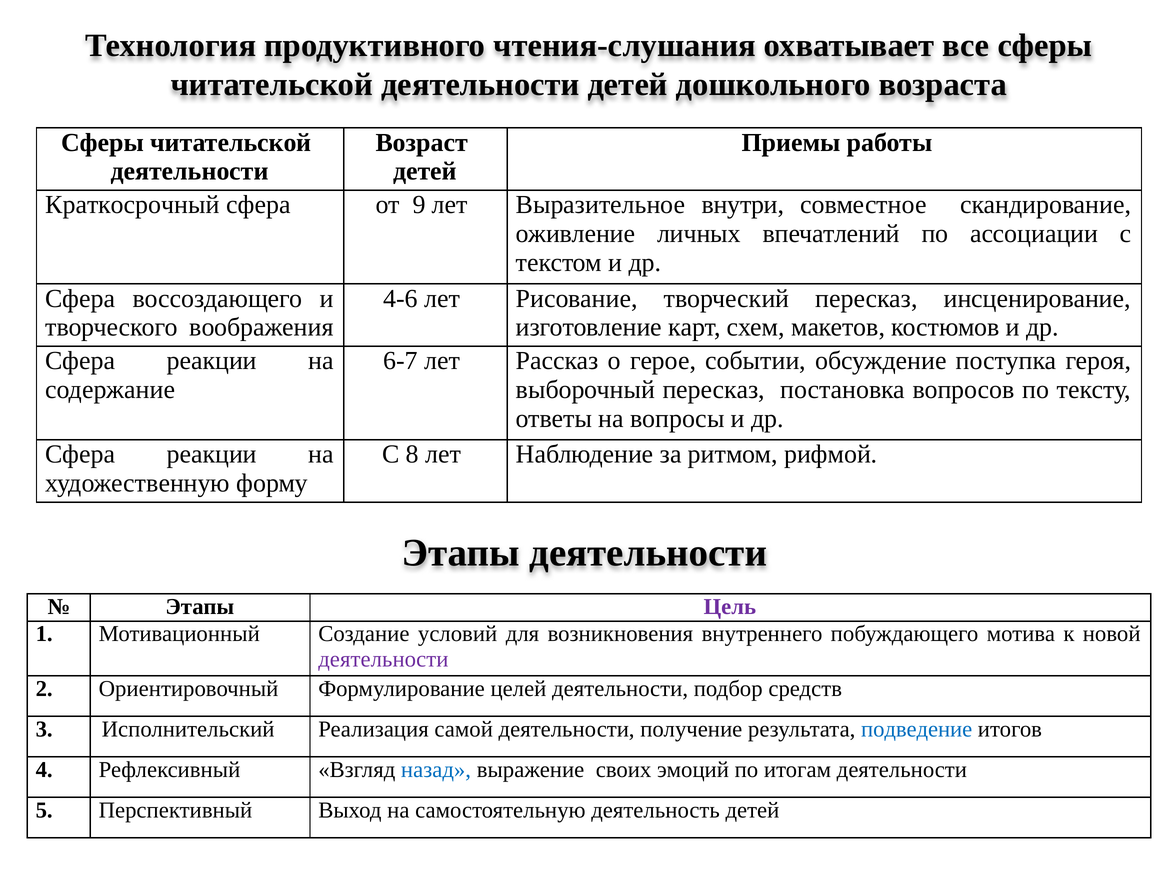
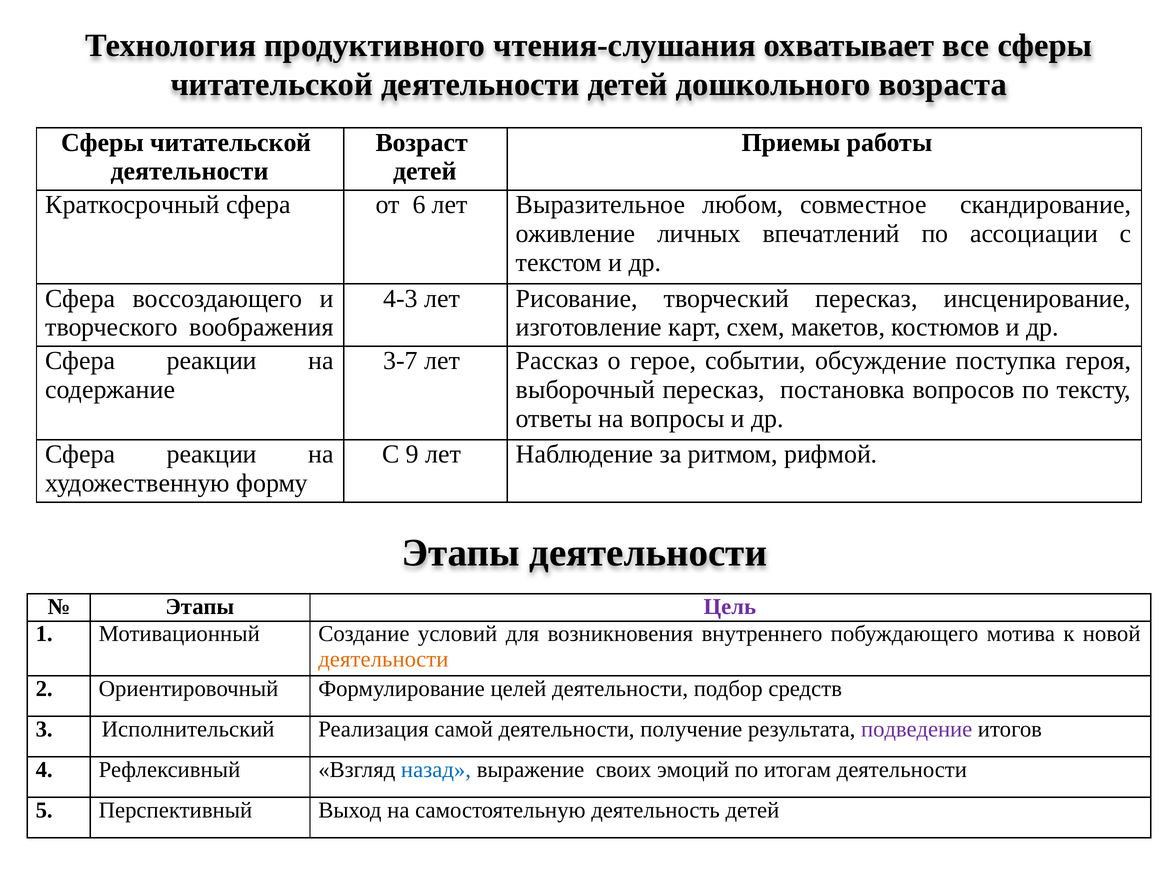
9: 9 -> 6
внутри: внутри -> любом
4-6: 4-6 -> 4-3
6-7: 6-7 -> 3-7
8: 8 -> 9
деятельности at (383, 659) colour: purple -> orange
подведение colour: blue -> purple
